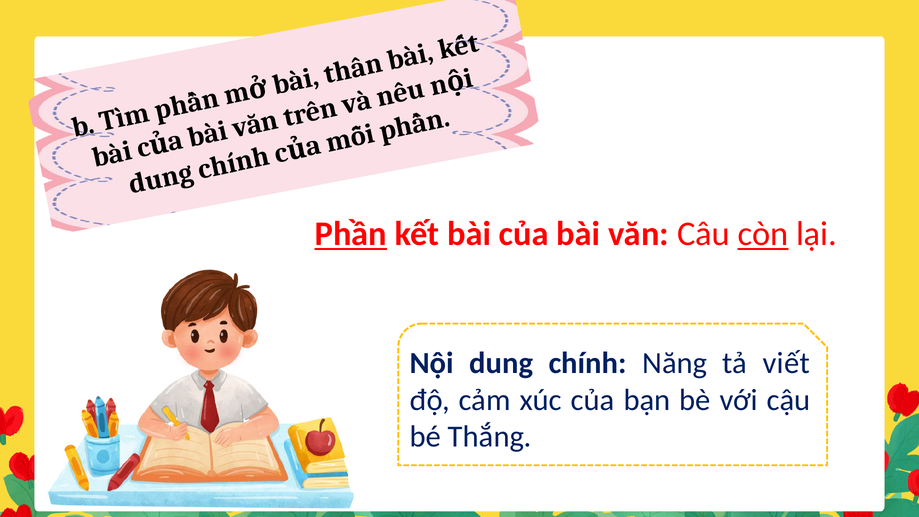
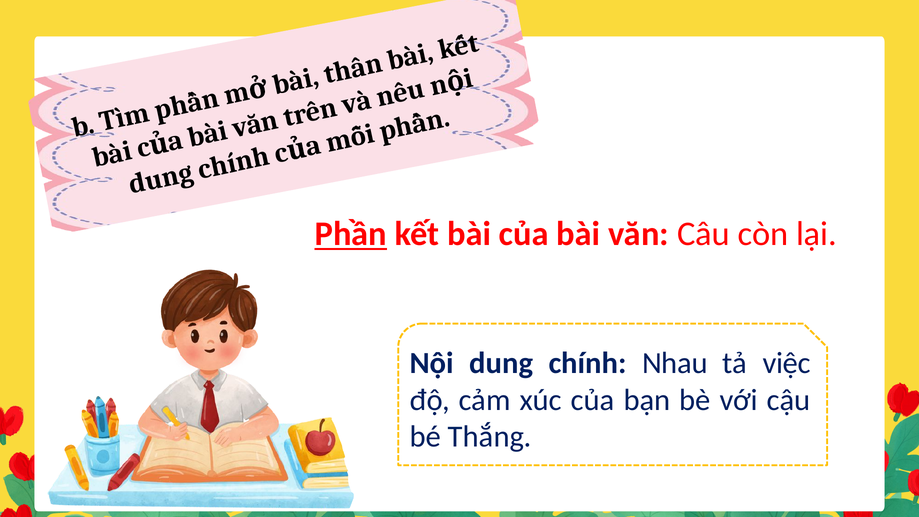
còn underline: present -> none
Năng: Năng -> Nhau
viết: viết -> việc
